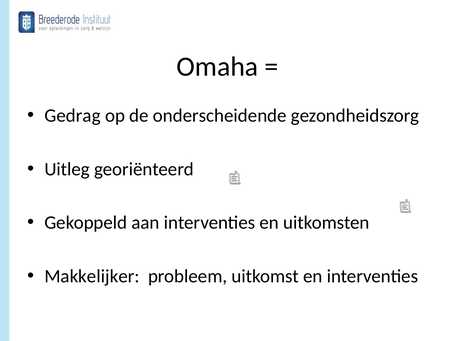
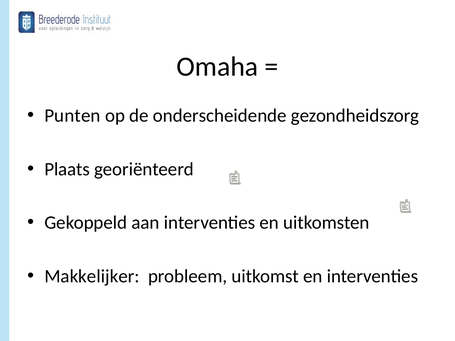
Gedrag: Gedrag -> Punten
Uitleg: Uitleg -> Plaats
